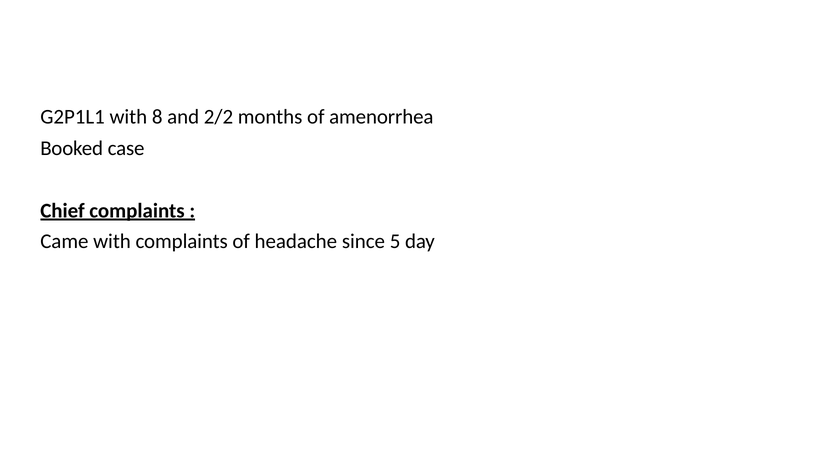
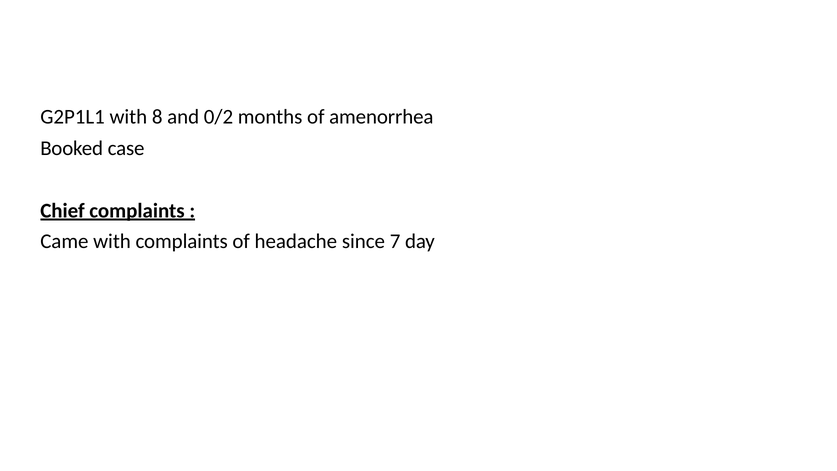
2/2: 2/2 -> 0/2
5: 5 -> 7
